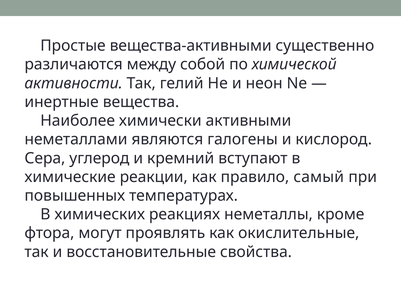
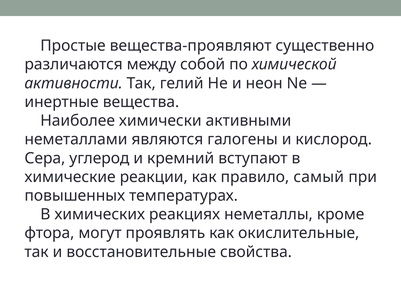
вещества-активными: вещества-активными -> вещества-проявляют
